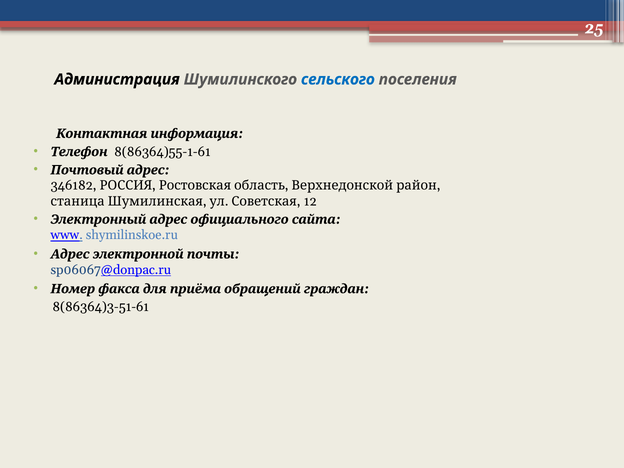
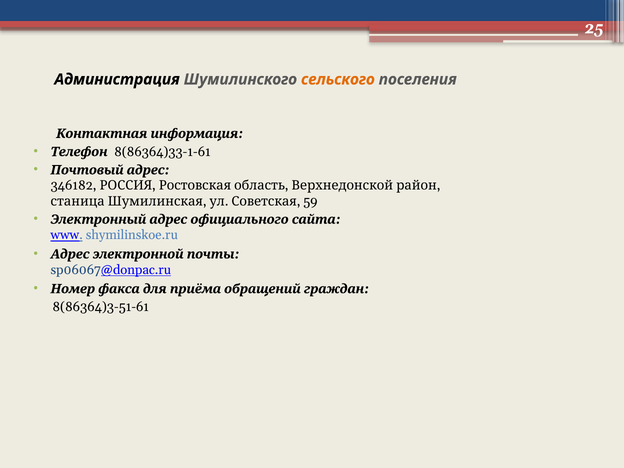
сельского colour: blue -> orange
8(86364)55-1-61: 8(86364)55-1-61 -> 8(86364)33-1-61
12: 12 -> 59
